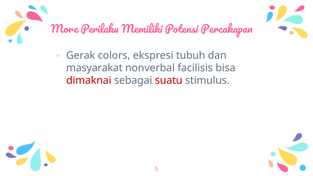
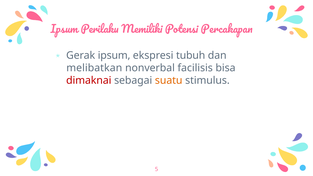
More at (64, 29): More -> Ipsum
Gerak colors: colors -> ipsum
masyarakat: masyarakat -> melibatkan
suatu colour: red -> orange
